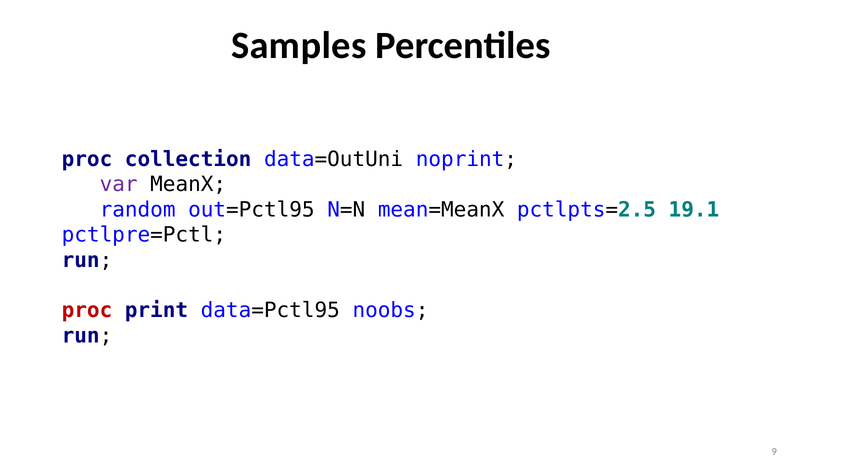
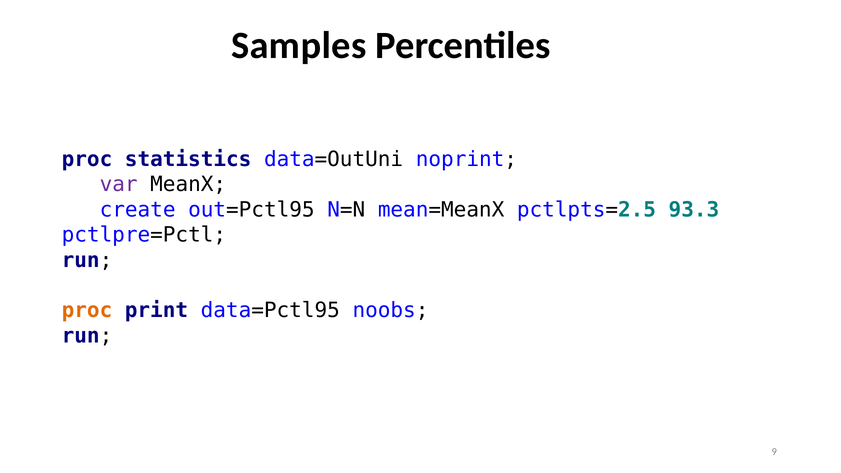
collection: collection -> statistics
random: random -> create
19.1: 19.1 -> 93.3
proc at (87, 311) colour: red -> orange
